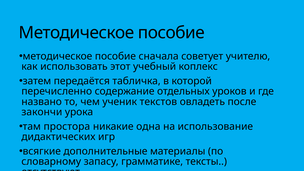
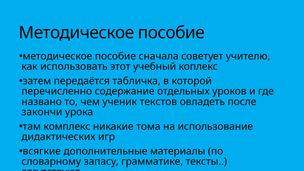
простора: простора -> комплекс
одна: одна -> тома
